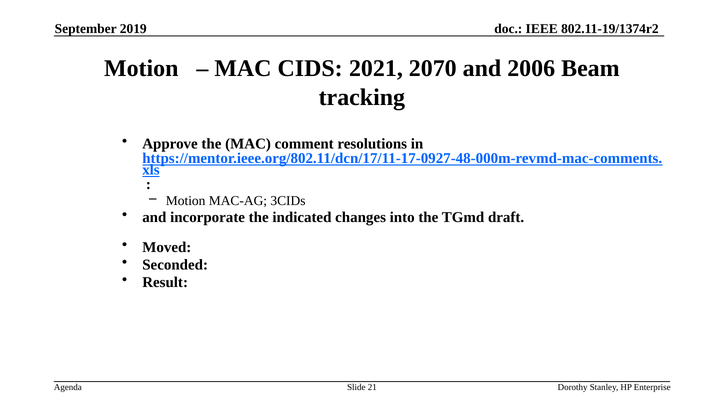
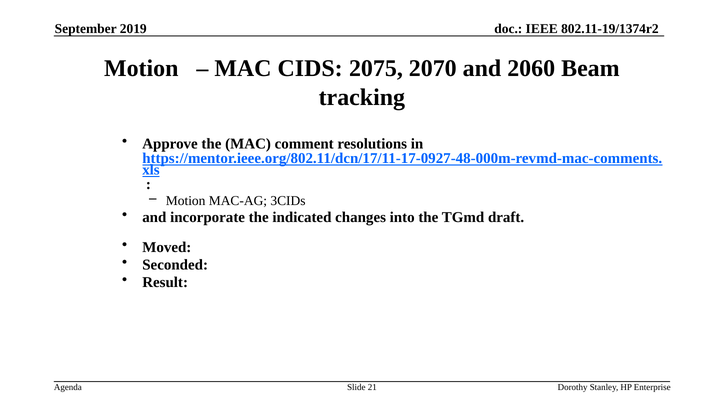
2021: 2021 -> 2075
2006: 2006 -> 2060
